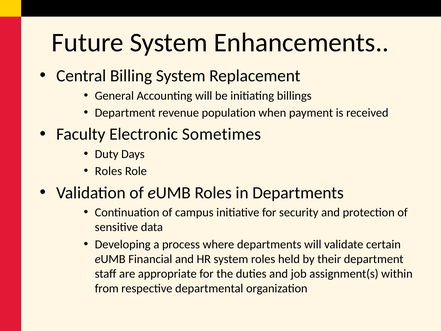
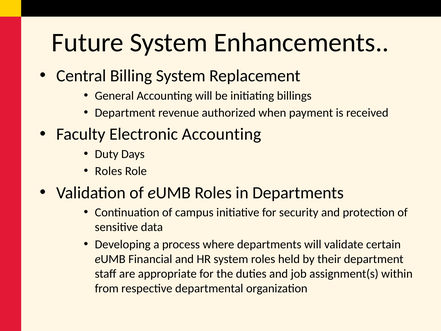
population: population -> authorized
Electronic Sometimes: Sometimes -> Accounting
